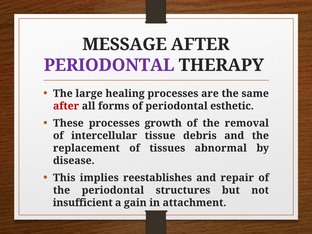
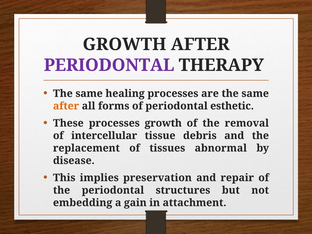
MESSAGE at (125, 44): MESSAGE -> GROWTH
large at (89, 93): large -> same
after at (66, 106) colour: red -> orange
reestablishes: reestablishes -> preservation
insufficient: insufficient -> embedding
